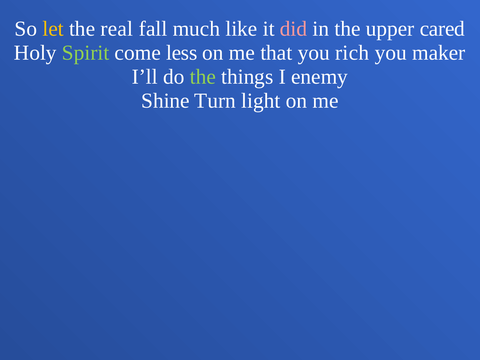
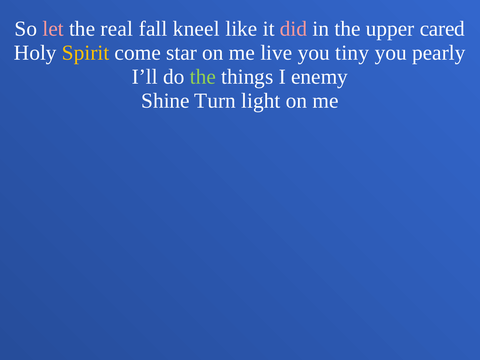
let colour: yellow -> pink
much: much -> kneel
Spirit colour: light green -> yellow
less: less -> star
that: that -> live
rich: rich -> tiny
maker: maker -> pearly
